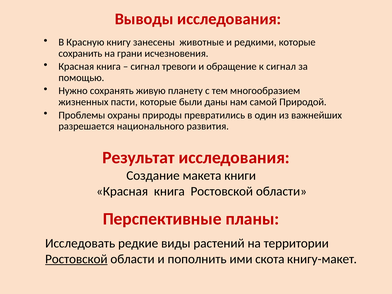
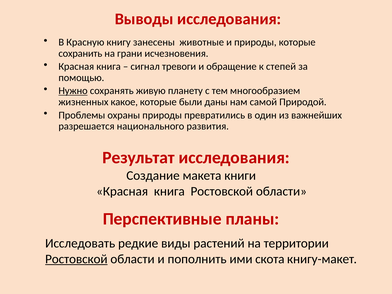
и редкими: редкими -> природы
к сигнал: сигнал -> степей
Нужно underline: none -> present
пасти: пасти -> какое
